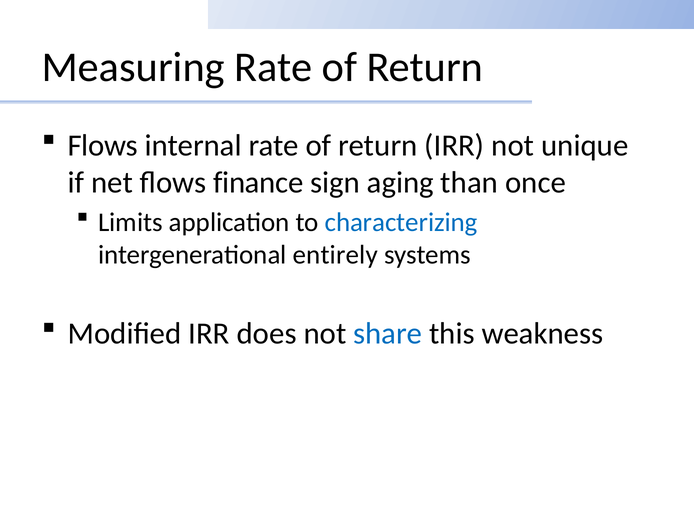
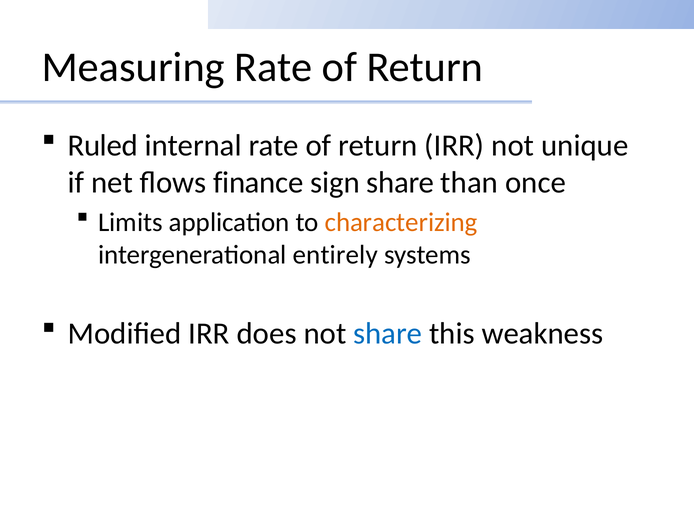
Flows at (103, 146): Flows -> Ruled
sign aging: aging -> share
characterizing colour: blue -> orange
